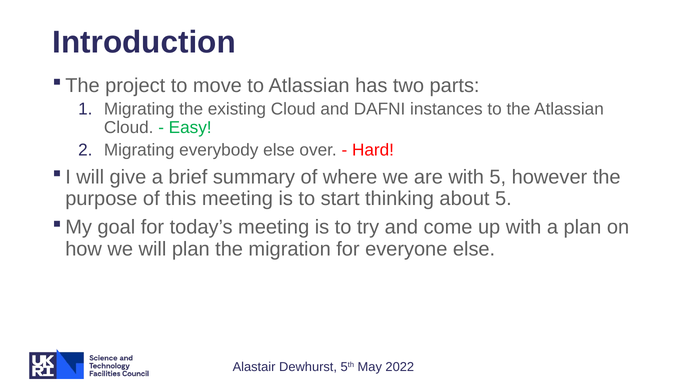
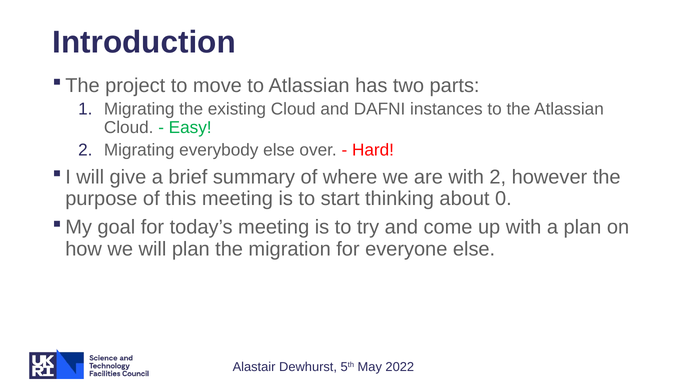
with 5: 5 -> 2
about 5: 5 -> 0
